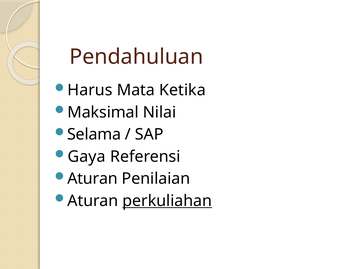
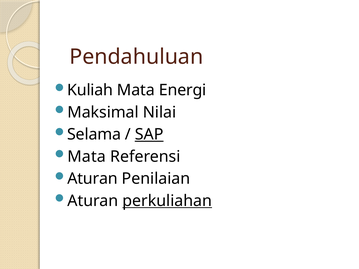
Harus: Harus -> Kuliah
Ketika: Ketika -> Energi
SAP underline: none -> present
Gaya at (87, 157): Gaya -> Mata
